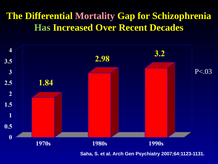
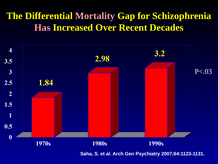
Has colour: light green -> pink
